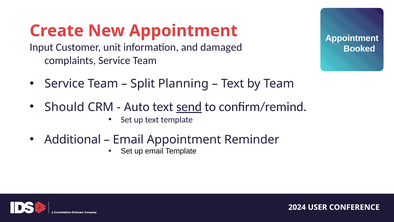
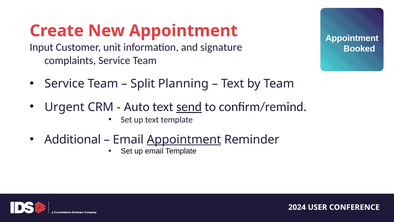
damaged: damaged -> signature
Should: Should -> Urgent
Appointment at (184, 139) underline: none -> present
